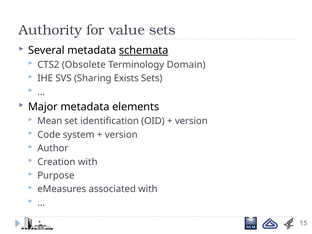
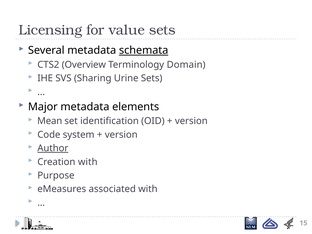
Authority: Authority -> Licensing
Obsolete: Obsolete -> Overview
Exists: Exists -> Urine
Author underline: none -> present
